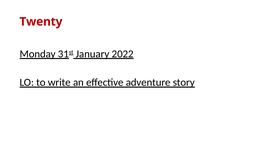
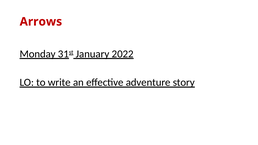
Twenty: Twenty -> Arrows
